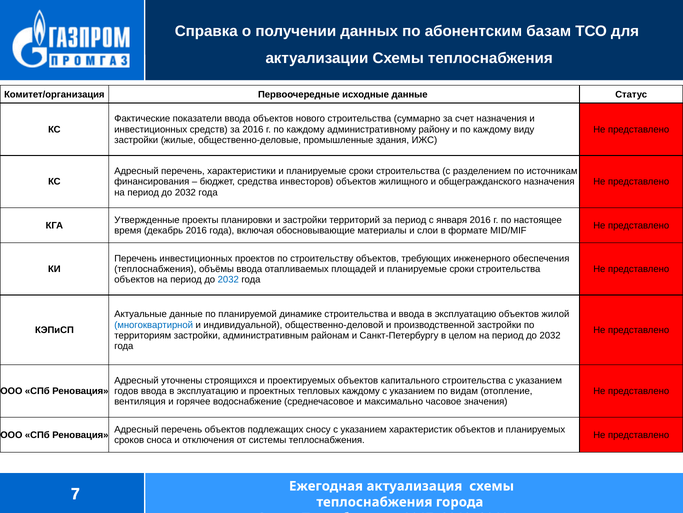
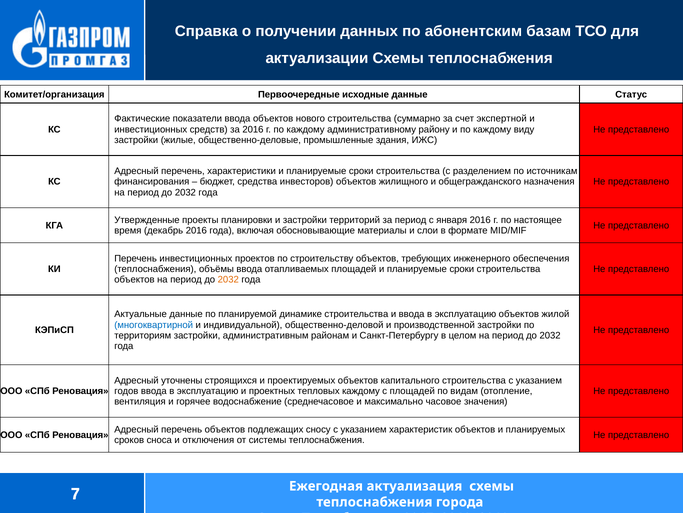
счет назначения: назначения -> экспертной
2032 at (228, 279) colour: blue -> orange
указанием at (412, 391): указанием -> площадей
